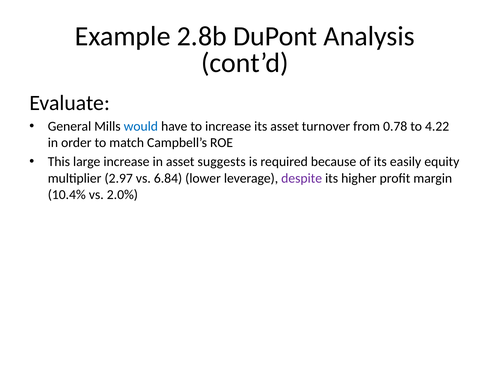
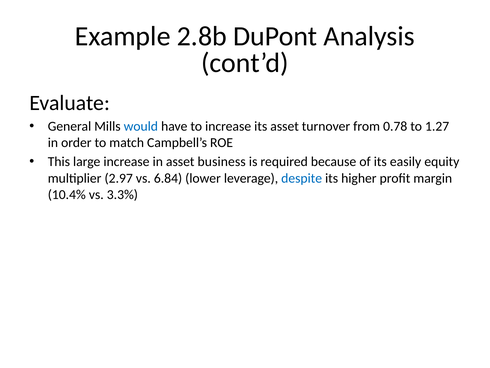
4.22: 4.22 -> 1.27
suggests: suggests -> business
despite colour: purple -> blue
2.0%: 2.0% -> 3.3%
